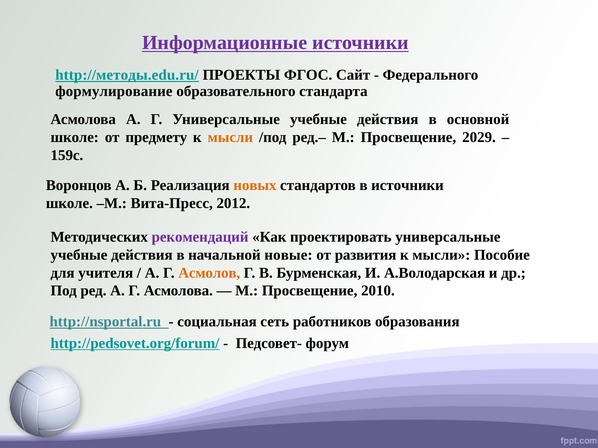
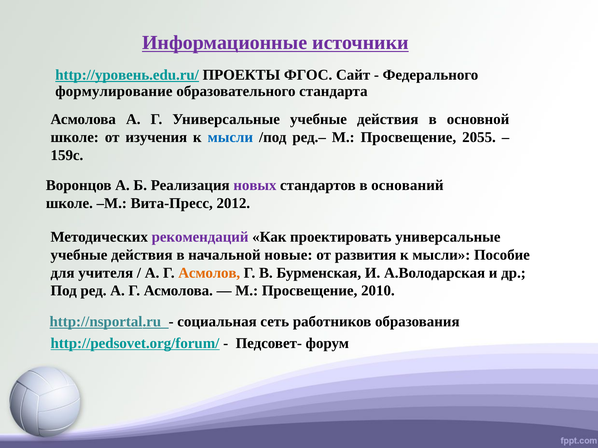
http://методы.edu.ru/: http://методы.edu.ru/ -> http://уровень.edu.ru/
предмету: предмету -> изучения
мысли at (230, 137) colour: orange -> blue
2029: 2029 -> 2055
новых colour: orange -> purple
в источники: источники -> оснований
